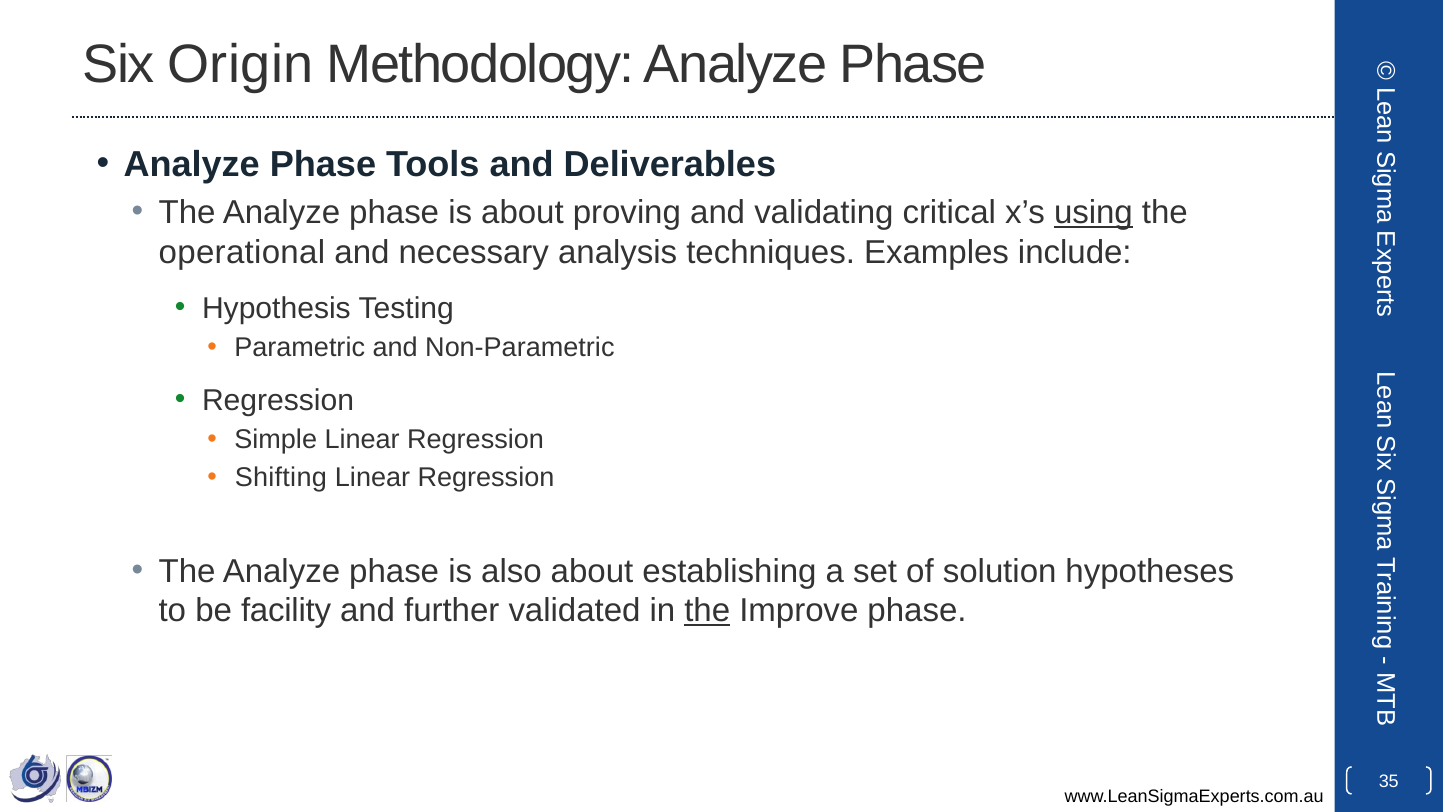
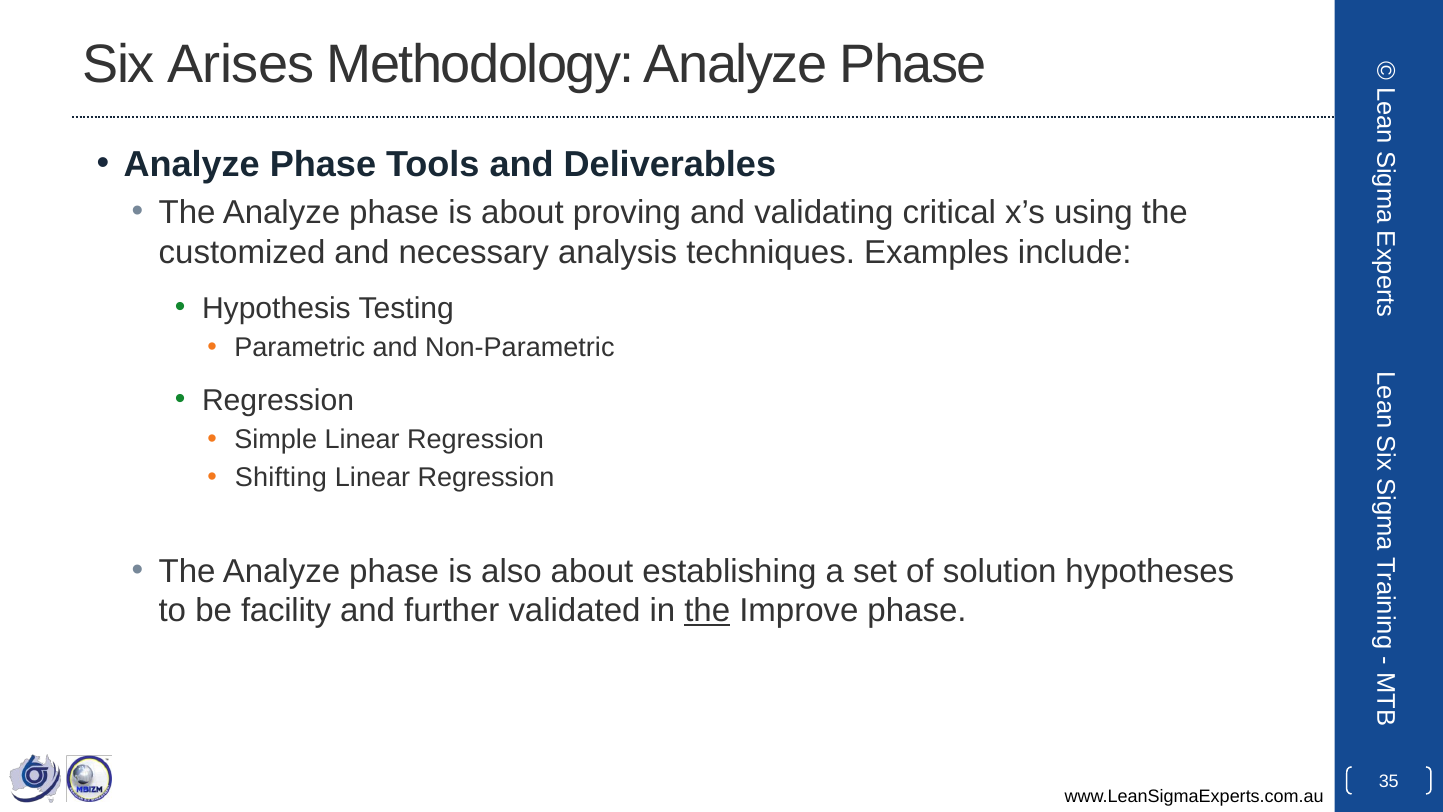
Origin: Origin -> Arises
using underline: present -> none
operational: operational -> customized
